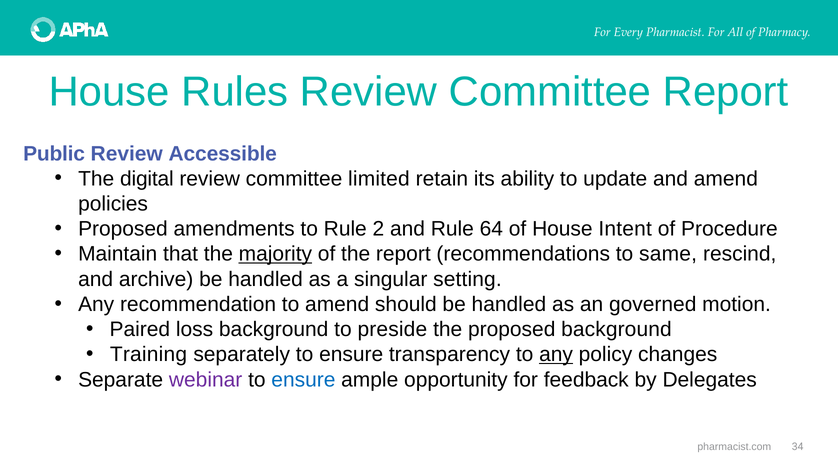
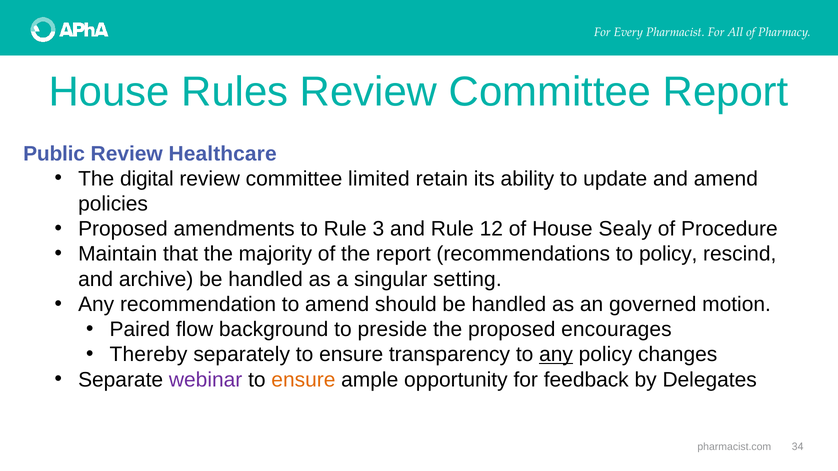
Accessible: Accessible -> Healthcare
2: 2 -> 3
64: 64 -> 12
Intent: Intent -> Sealy
majority underline: present -> none
to same: same -> policy
loss: loss -> flow
proposed background: background -> encourages
Training: Training -> Thereby
ensure at (303, 380) colour: blue -> orange
